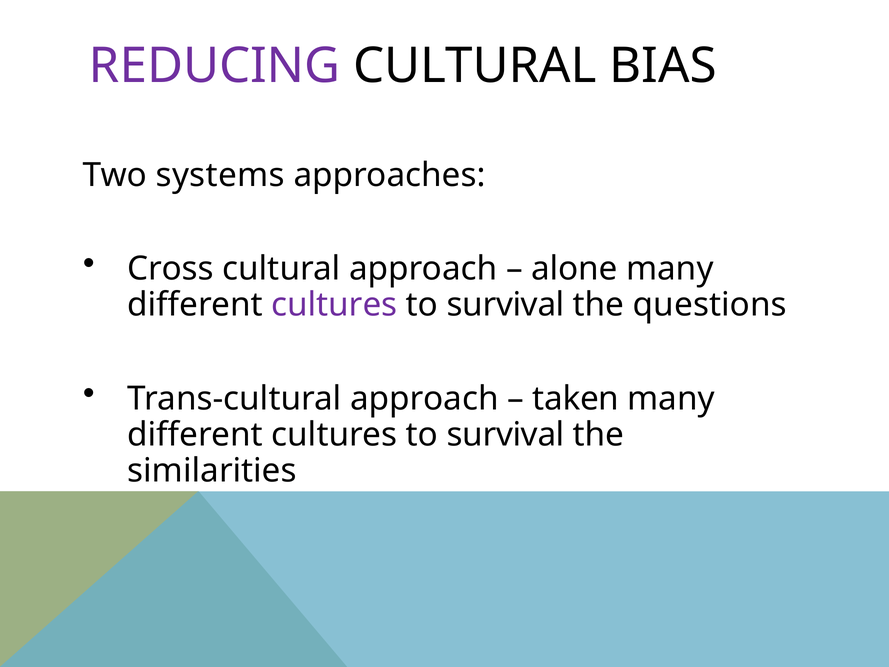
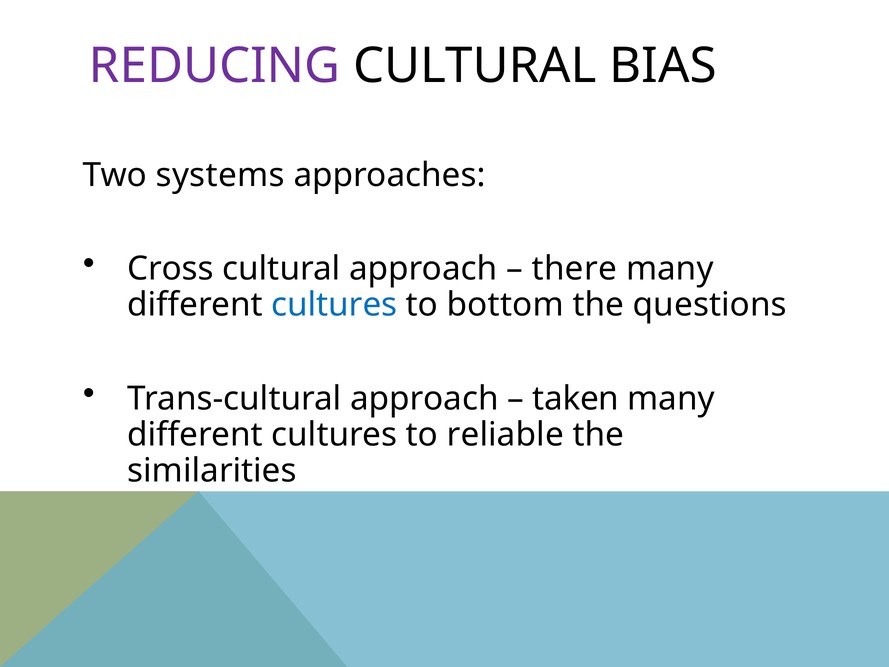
alone: alone -> there
cultures at (334, 305) colour: purple -> blue
survival at (506, 305): survival -> bottom
survival at (506, 435): survival -> reliable
